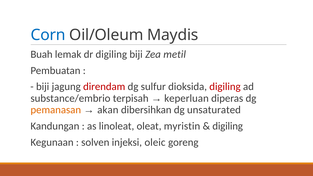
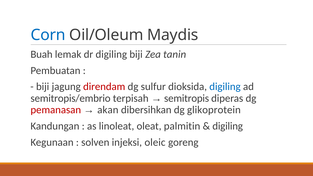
metil: metil -> tanin
digiling at (225, 87) colour: red -> blue
substance/embrio: substance/embrio -> semitropis/embrio
keperluan: keperluan -> semitropis
pemanasan colour: orange -> red
unsaturated: unsaturated -> glikoprotein
myristin: myristin -> palmitin
